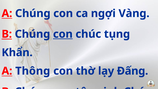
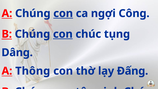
con at (63, 13) underline: none -> present
Vàng: Vàng -> Công
Khẩn: Khẩn -> Dâng
